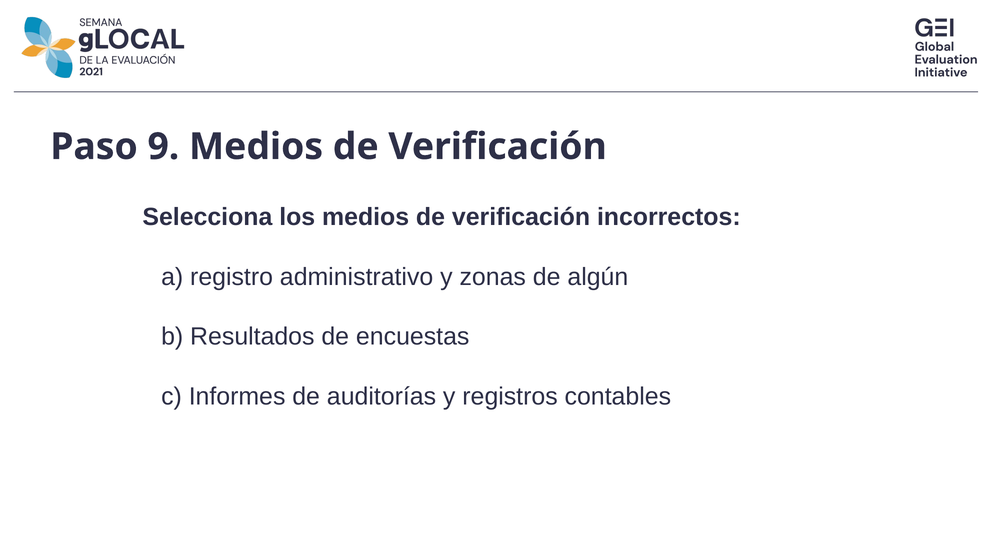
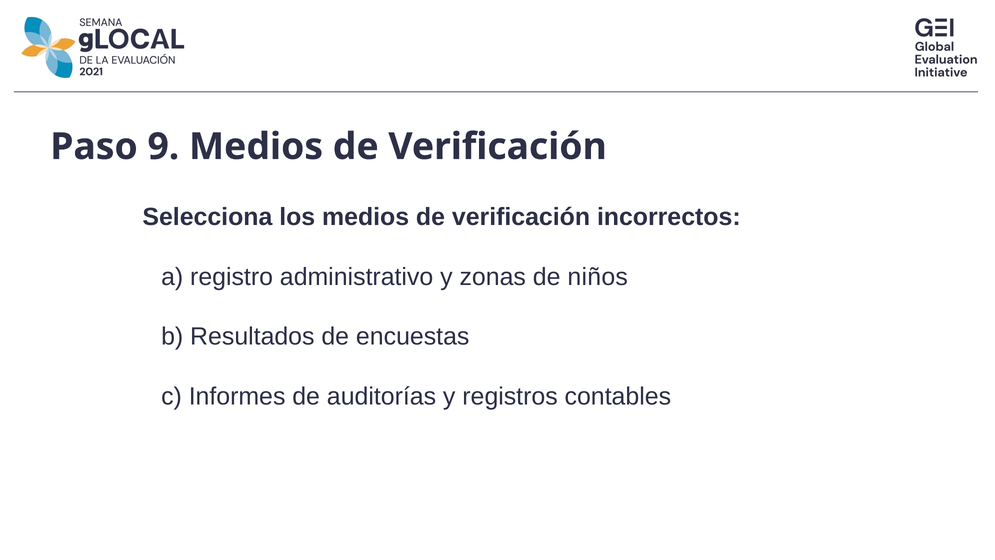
algún: algún -> niños
